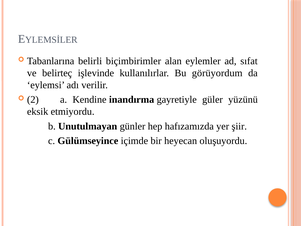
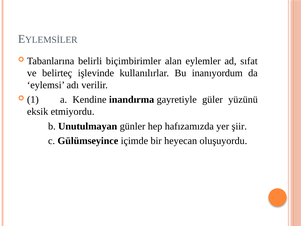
görüyordum: görüyordum -> inanıyordum
2: 2 -> 1
